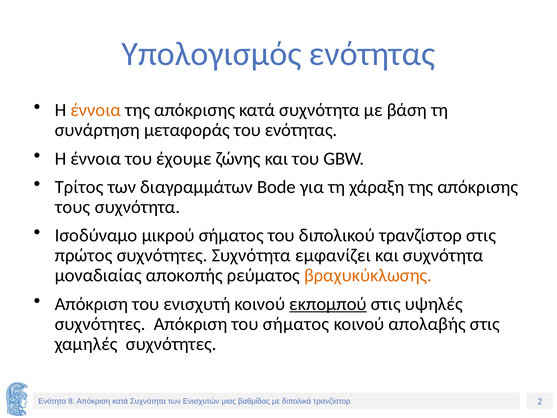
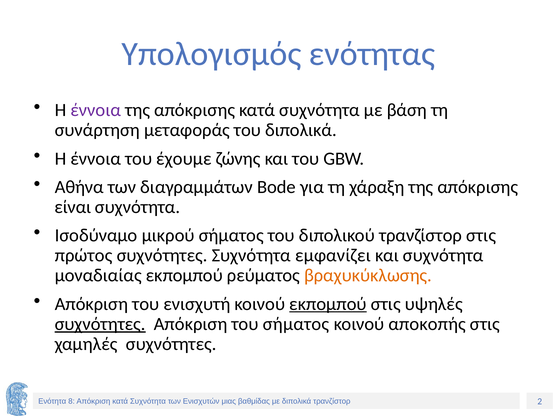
έννοια at (96, 110) colour: orange -> purple
του ενότητας: ενότητας -> διπολικά
Τρίτος: Τρίτος -> Αθήνα
τους: τους -> είναι
μοναδιαίας αποκοπής: αποκοπής -> εκπομπού
συχνότητες at (100, 324) underline: none -> present
απολαβής: απολαβής -> αποκοπής
